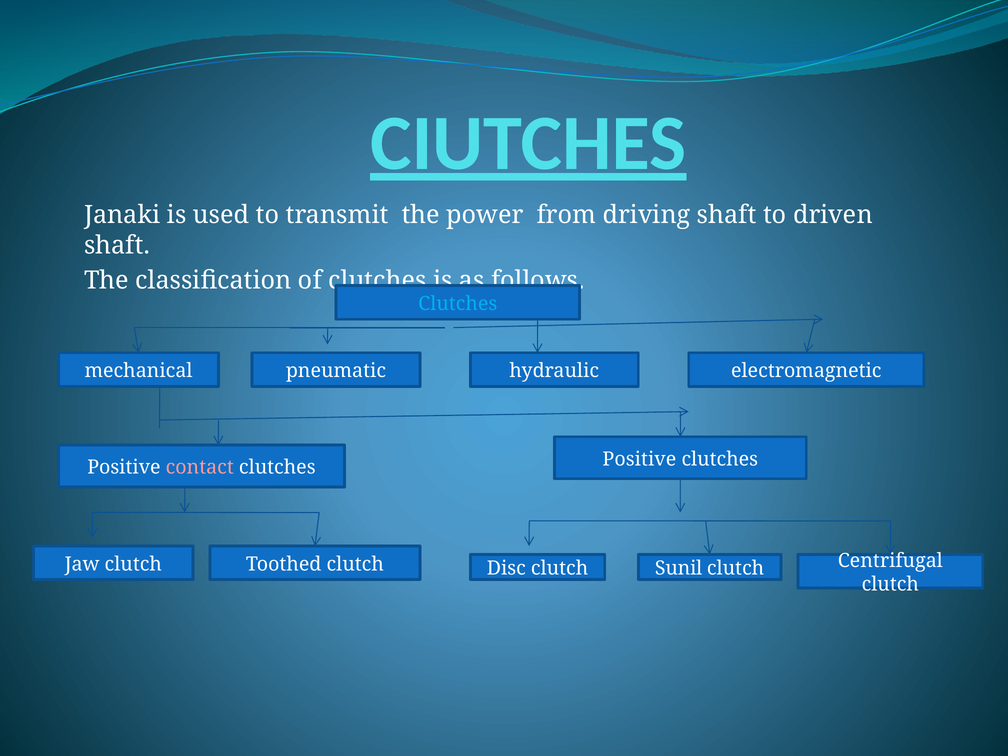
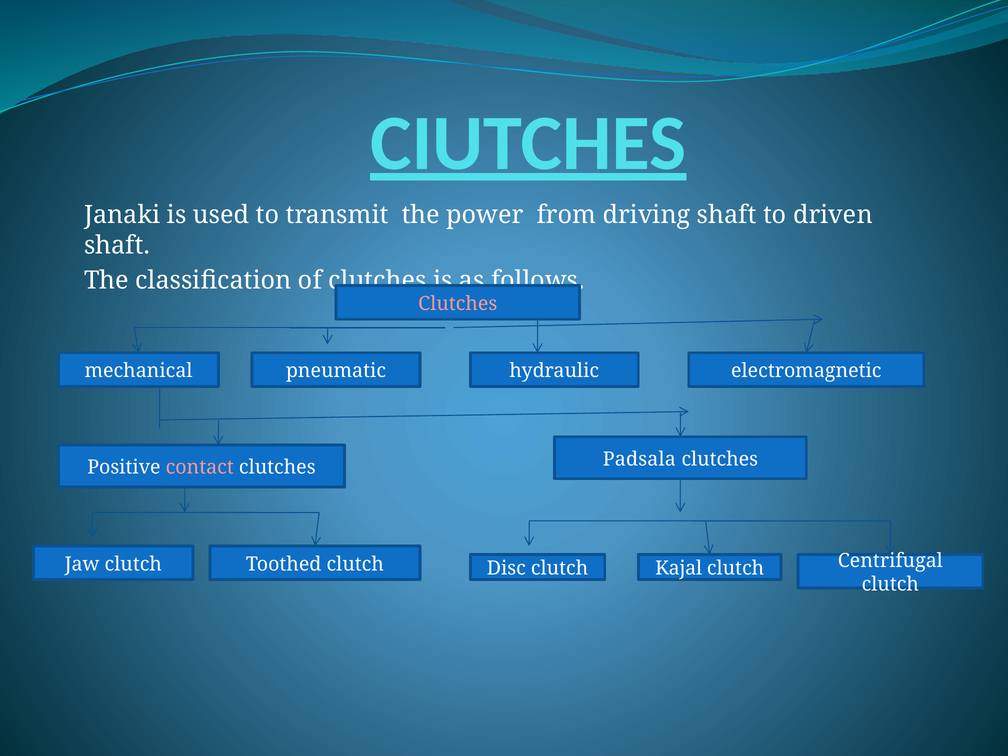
Clutches at (458, 304) colour: light blue -> pink
clutches Positive: Positive -> Padsala
Sunil: Sunil -> Kajal
